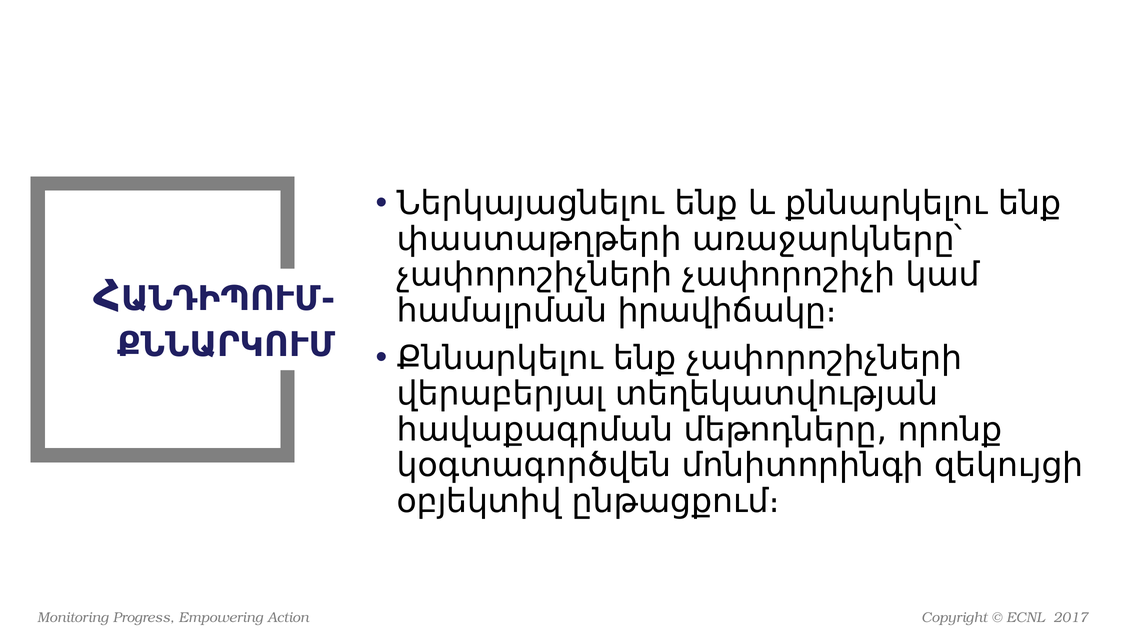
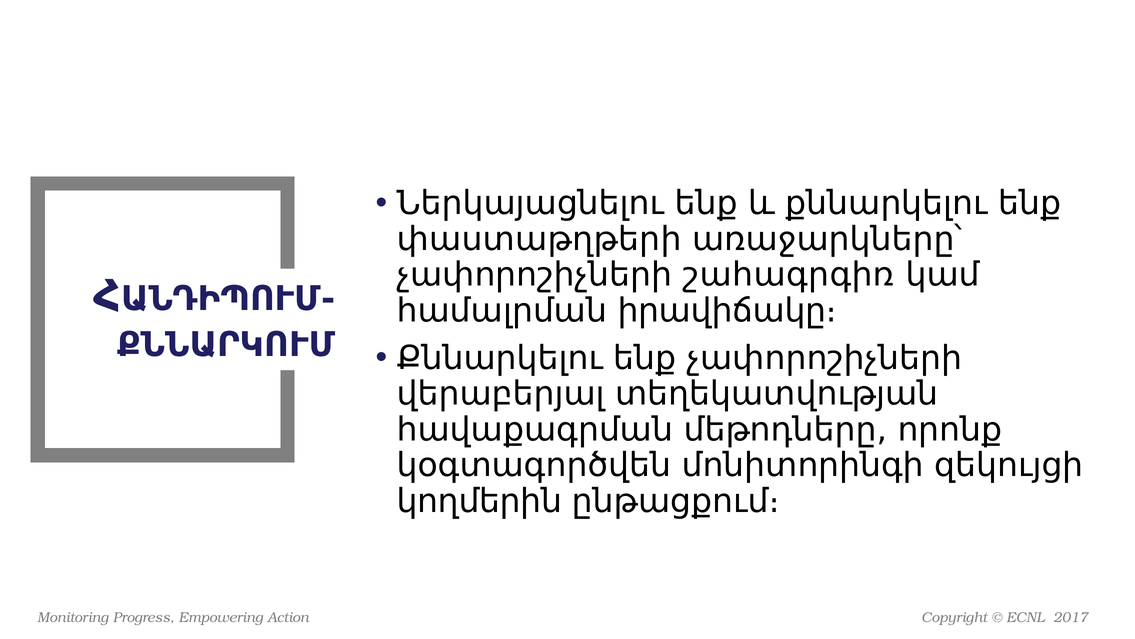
չափորոշիչի: չափորոշիչի -> շահագրգիռ
օբյեկտիվ: օբյեկտիվ -> կողմերին
